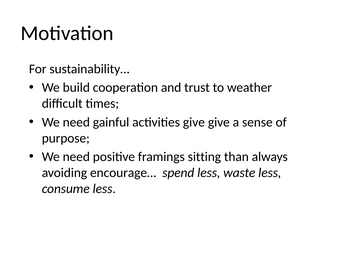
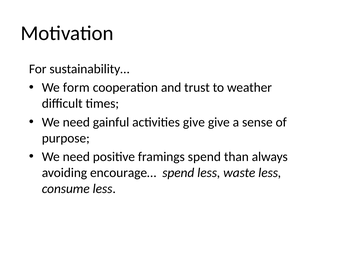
build: build -> form
framings sitting: sitting -> spend
